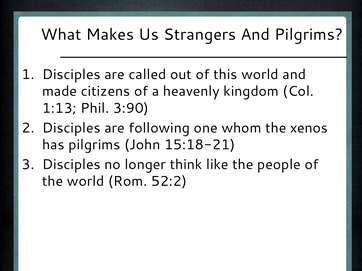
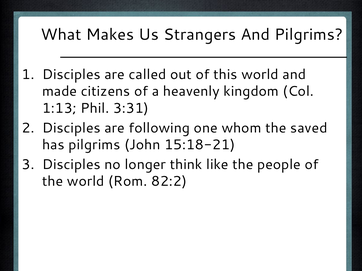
3:90: 3:90 -> 3:31
xenos: xenos -> saved
52:2: 52:2 -> 82:2
